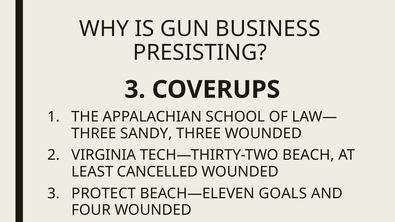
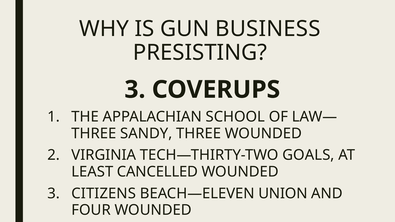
BEACH: BEACH -> GOALS
PROTECT: PROTECT -> CITIZENS
GOALS: GOALS -> UNION
